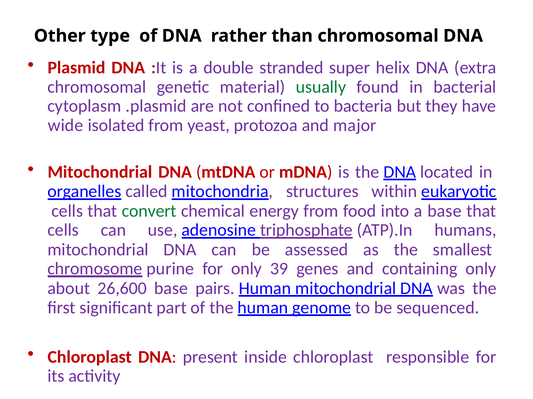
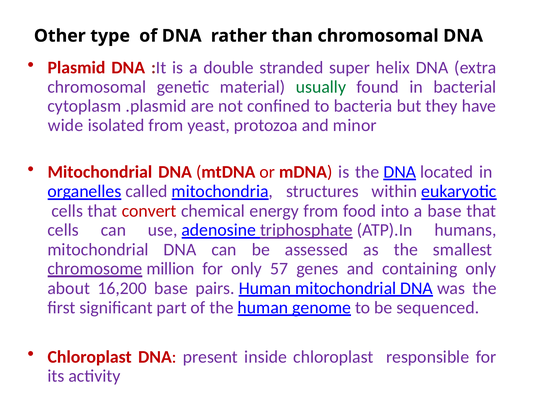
major: major -> minor
convert colour: green -> red
purine: purine -> million
39: 39 -> 57
26,600: 26,600 -> 16,200
